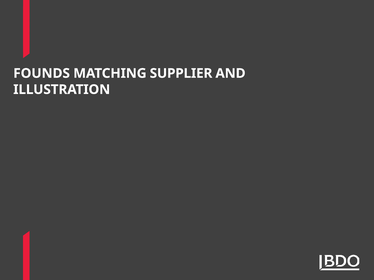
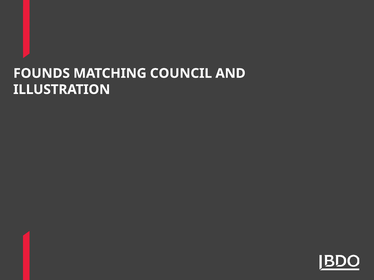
SUPPLIER: SUPPLIER -> COUNCIL
